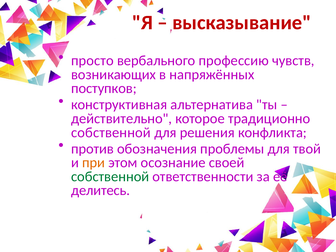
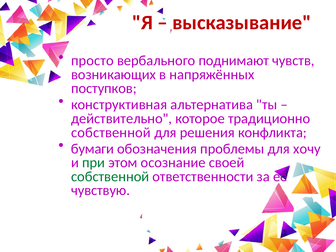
профессию: профессию -> поднимают
против: против -> бумаги
твой: твой -> хочу
при colour: orange -> green
делитесь: делитесь -> чувствую
